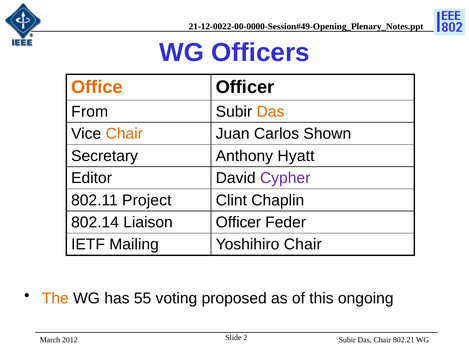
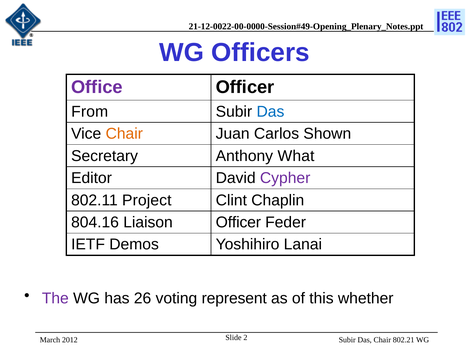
Office colour: orange -> purple
Das at (270, 111) colour: orange -> blue
Hyatt: Hyatt -> What
802.14: 802.14 -> 804.16
Mailing: Mailing -> Demos
Yoshihiro Chair: Chair -> Lanai
The colour: orange -> purple
55: 55 -> 26
proposed: proposed -> represent
ongoing: ongoing -> whether
